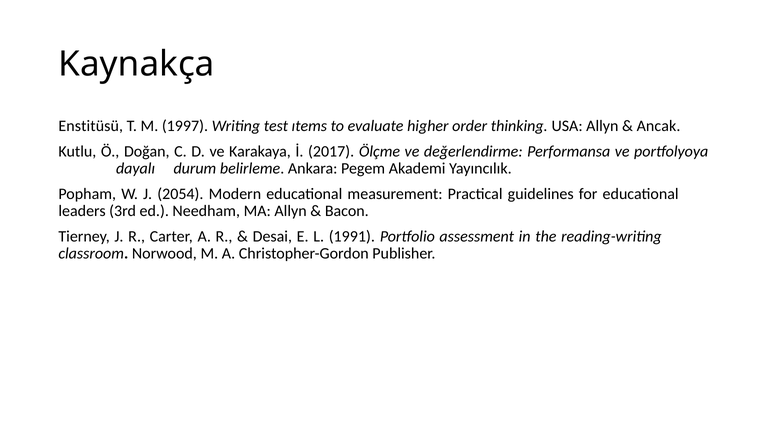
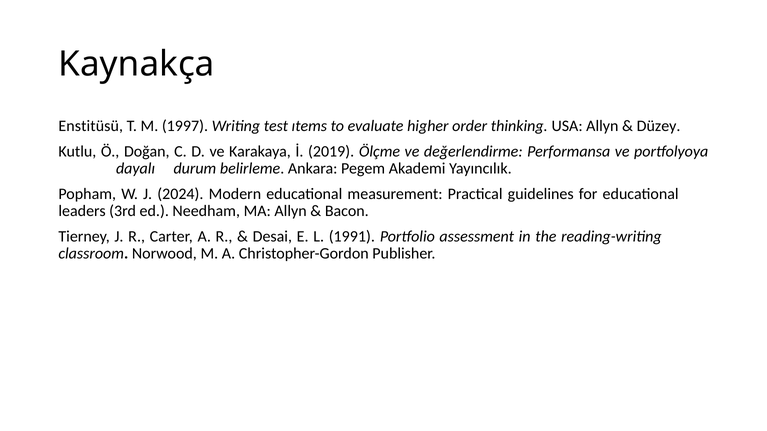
Ancak: Ancak -> Düzey
2017: 2017 -> 2019
2054: 2054 -> 2024
